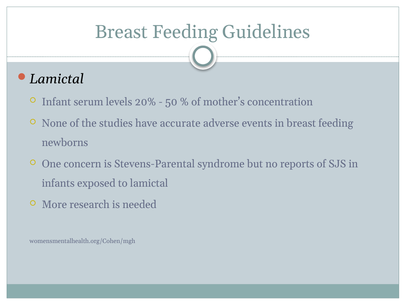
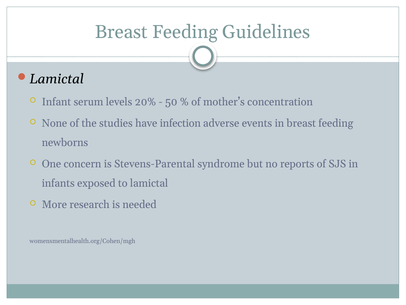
accurate: accurate -> infection
